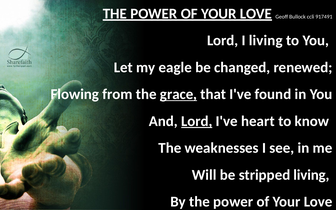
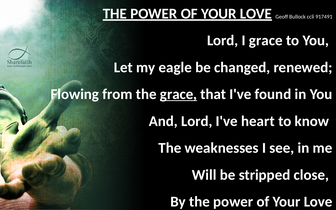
I living: living -> grace
Lord at (197, 121) underline: present -> none
stripped living: living -> close
